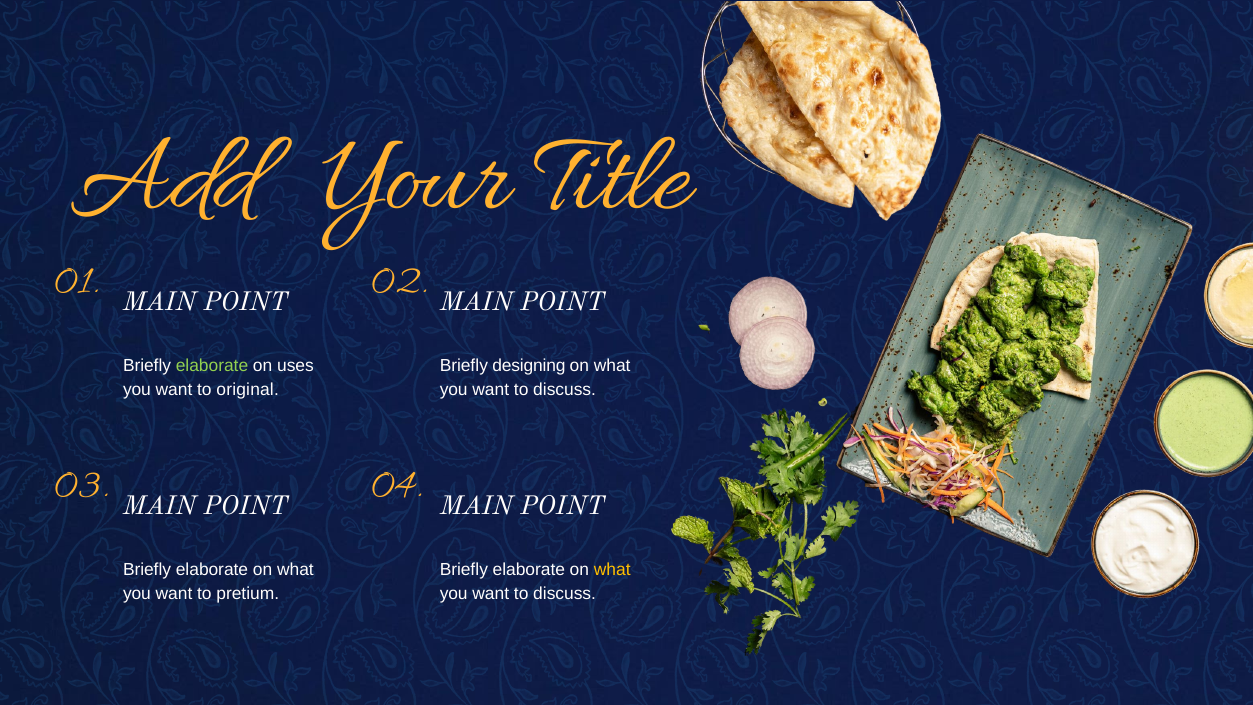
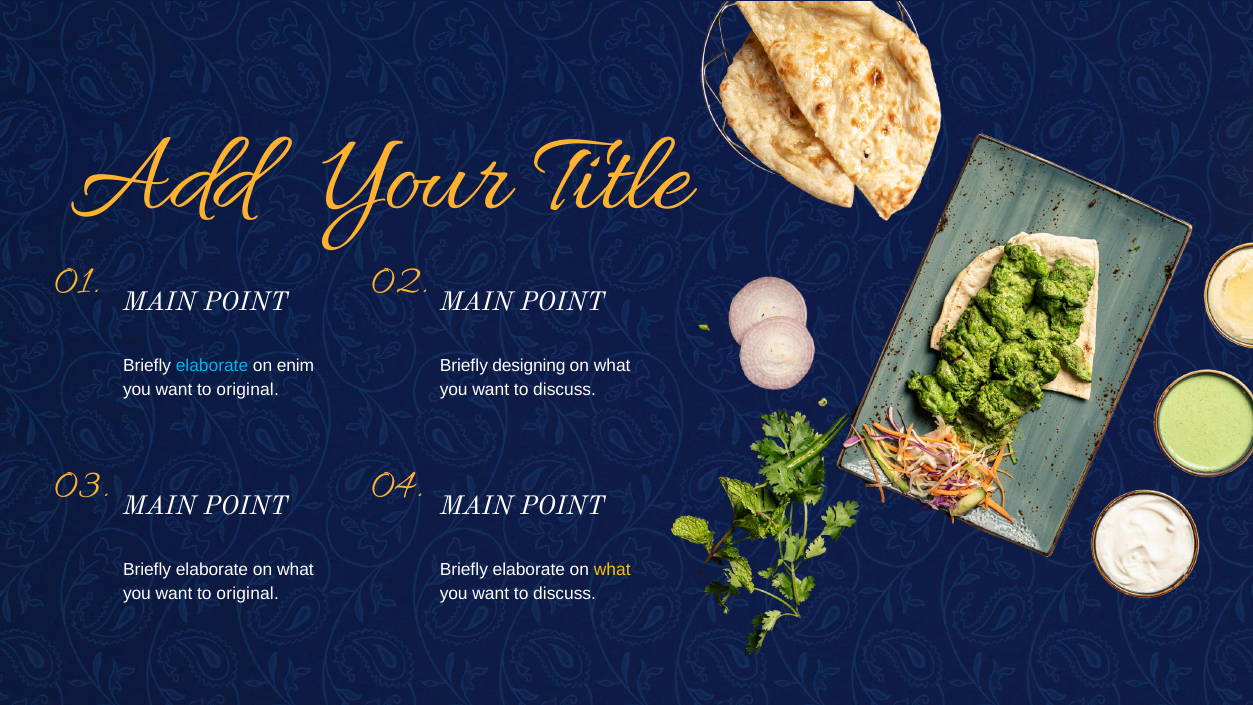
elaborate at (212, 365) colour: light green -> light blue
uses: uses -> enim
pretium at (248, 593): pretium -> original
